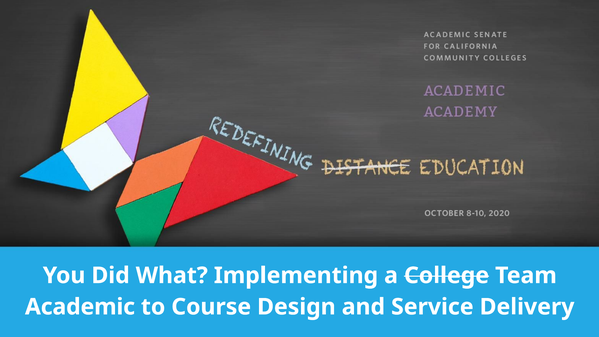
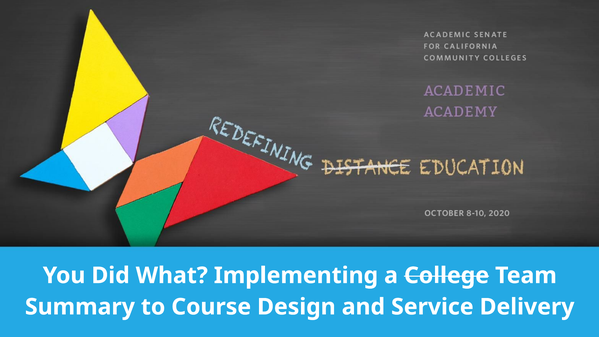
Academic: Academic -> Summary
